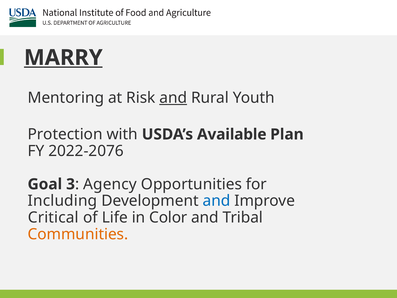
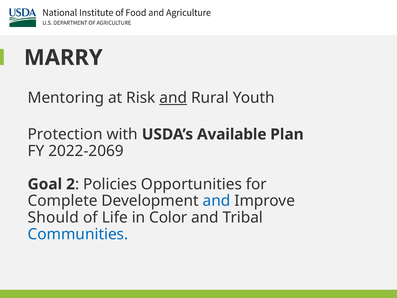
MARRY underline: present -> none
2022-2076: 2022-2076 -> 2022-2069
3: 3 -> 2
Agency: Agency -> Policies
Including: Including -> Complete
Critical: Critical -> Should
Communities colour: orange -> blue
